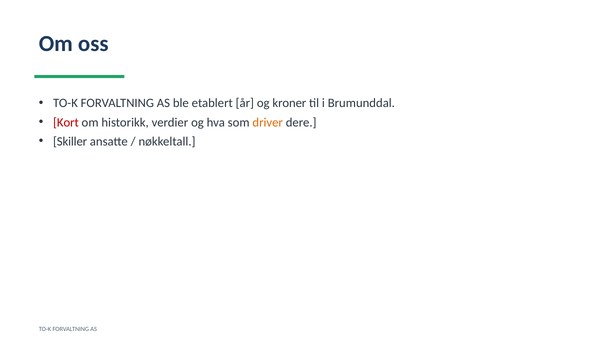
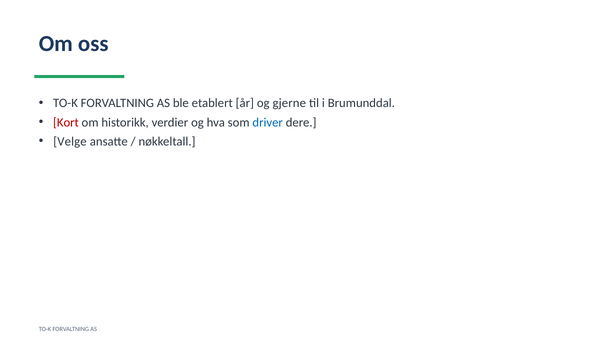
kroner: kroner -> gjerne
driver colour: orange -> blue
Skiller: Skiller -> Velge
